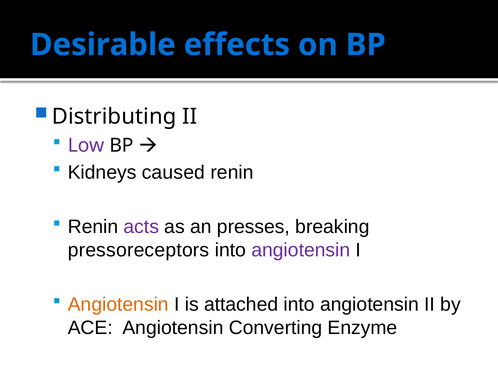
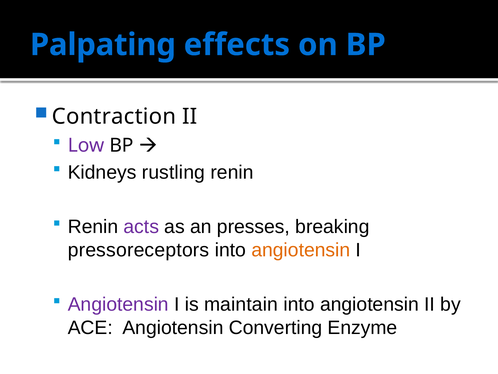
Desirable: Desirable -> Palpating
Distributing: Distributing -> Contraction
caused: caused -> rustling
angiotensin at (301, 250) colour: purple -> orange
Angiotensin at (118, 304) colour: orange -> purple
attached: attached -> maintain
